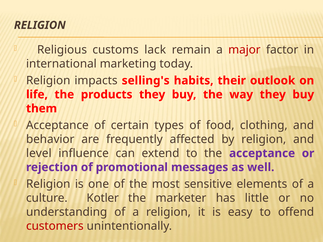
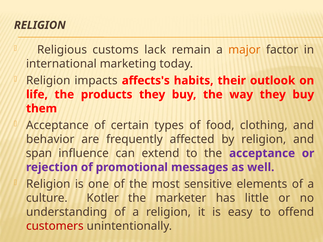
major colour: red -> orange
selling's: selling's -> affects's
level: level -> span
